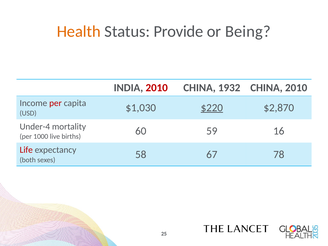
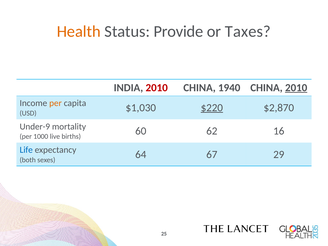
Being: Being -> Taxes
1932: 1932 -> 1940
2010 at (296, 88) underline: none -> present
per at (56, 103) colour: red -> orange
Under-4: Under-4 -> Under-9
59: 59 -> 62
Life colour: red -> blue
58: 58 -> 64
78: 78 -> 29
